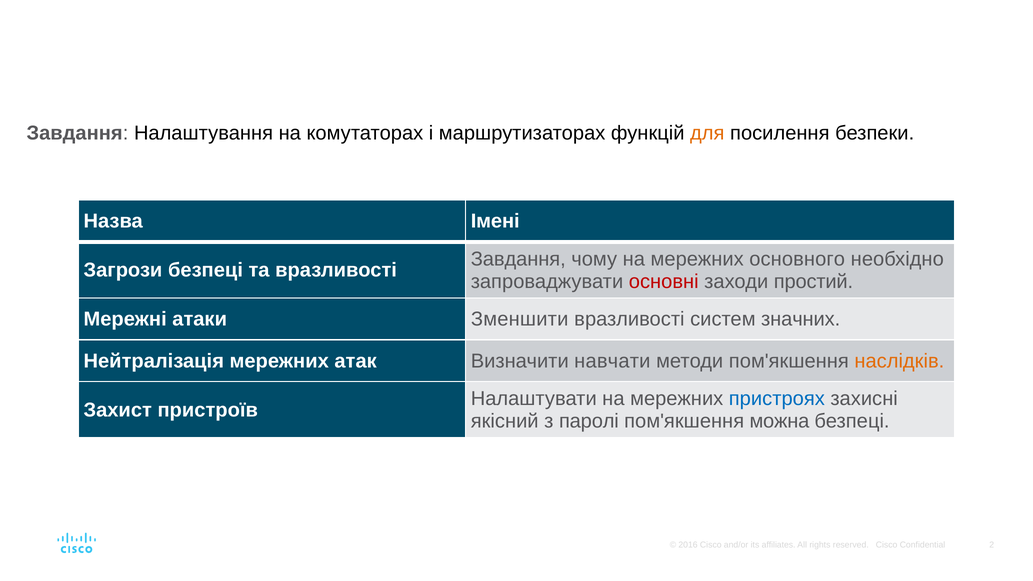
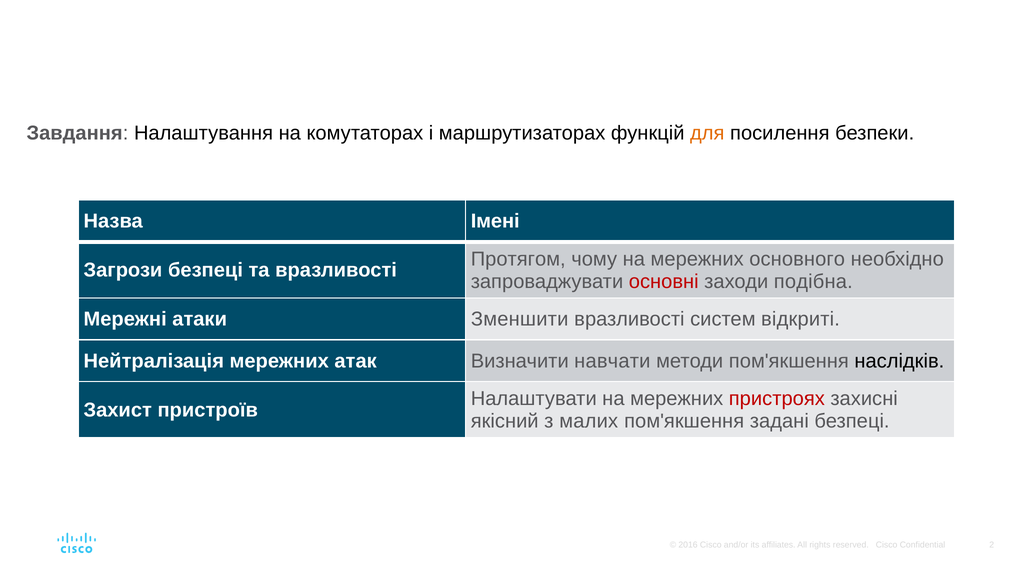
Завдання at (518, 259): Завдання -> Протягом
простий: простий -> подібна
значних: значних -> відкриті
наслідків colour: orange -> black
пристроях colour: blue -> red
паролі: паролі -> малих
можна: можна -> задані
